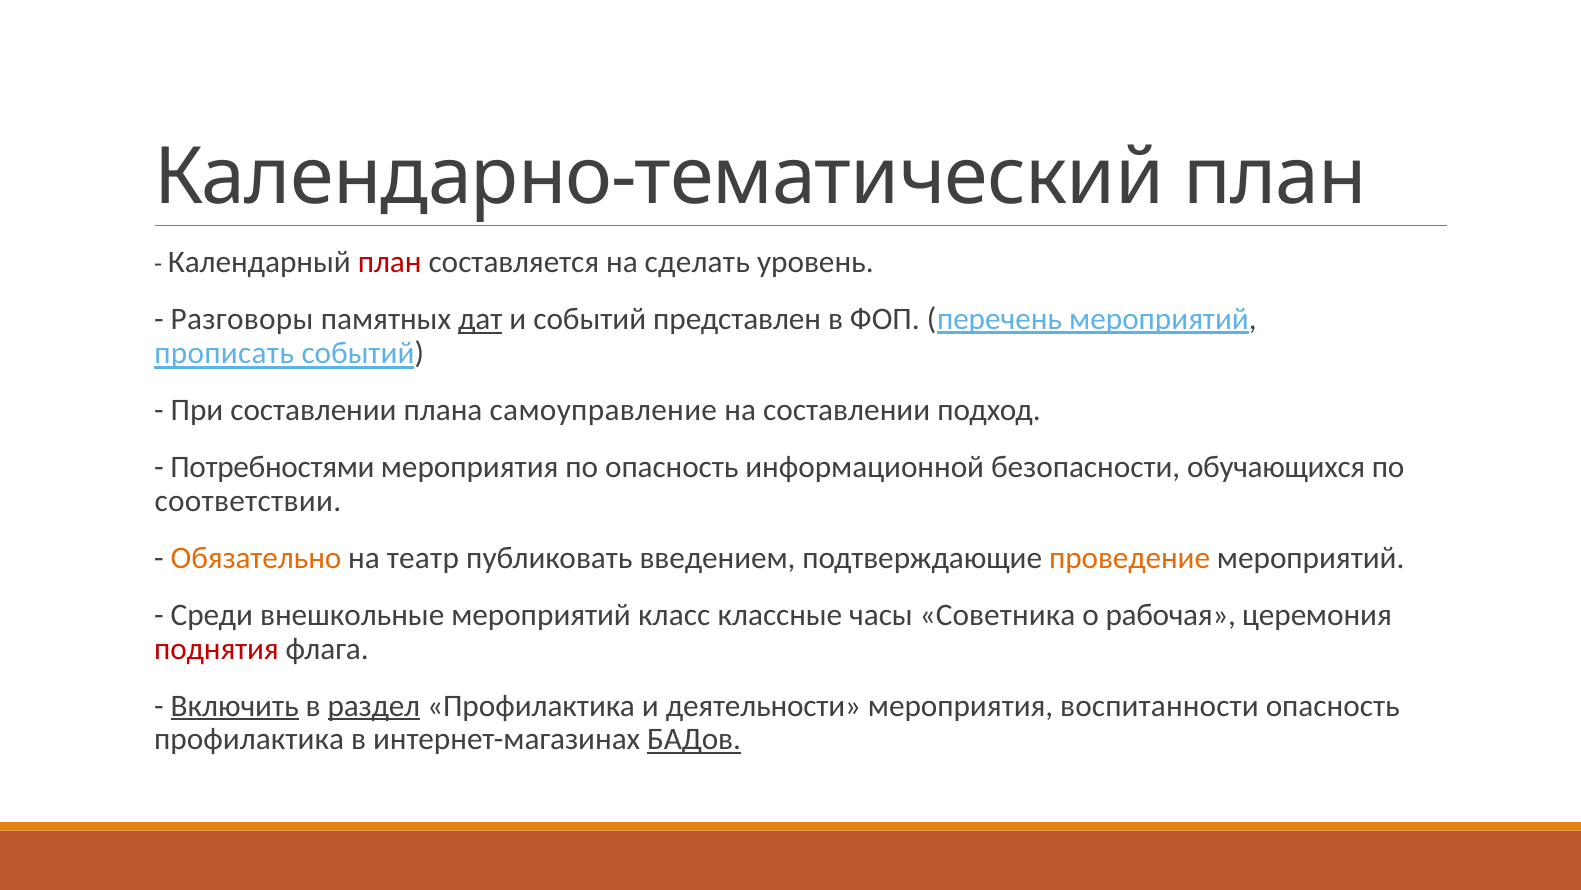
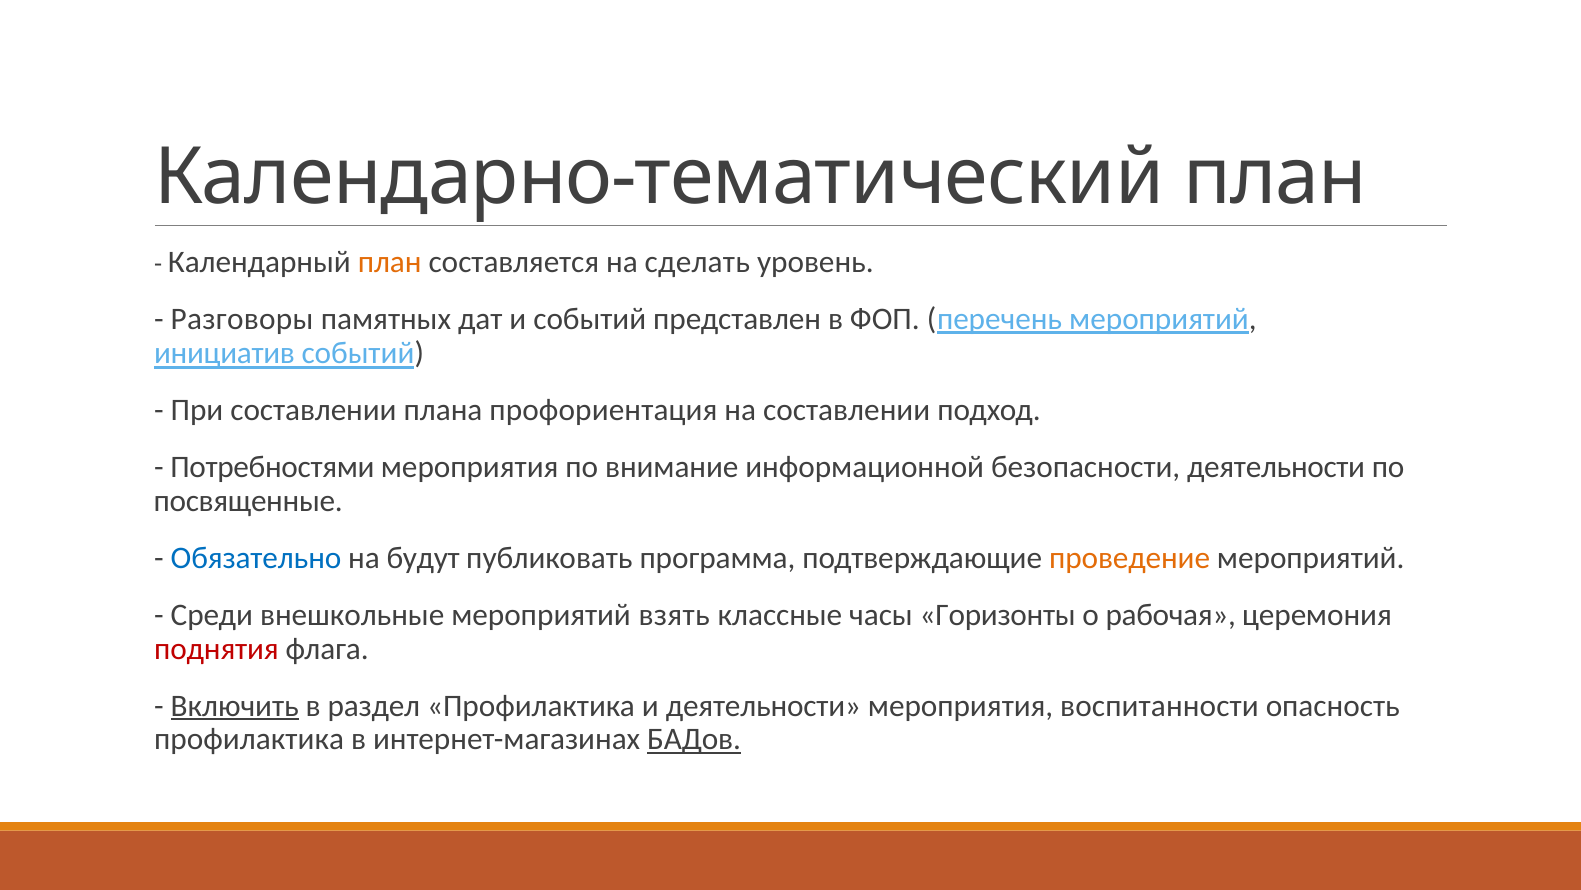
план at (390, 262) colour: red -> orange
дат underline: present -> none
прописать: прописать -> инициатив
самоуправление: самоуправление -> профориентация
по опасность: опасность -> внимание
безопасности обучающихся: обучающихся -> деятельности
соответствии: соответствии -> посвященные
Обязательно colour: orange -> blue
театр: театр -> будут
введением: введением -> программа
класс: класс -> взять
Советника: Советника -> Горизонты
раздел underline: present -> none
